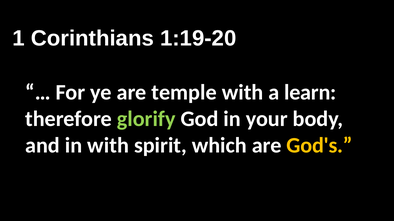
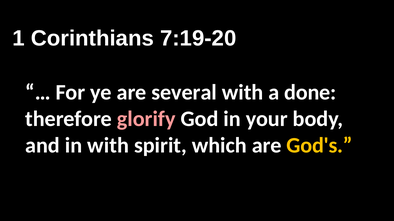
1:19-20: 1:19-20 -> 7:19-20
temple: temple -> several
learn: learn -> done
glorify colour: light green -> pink
